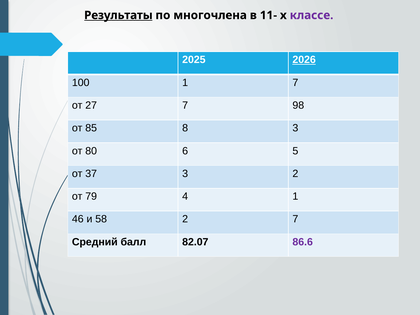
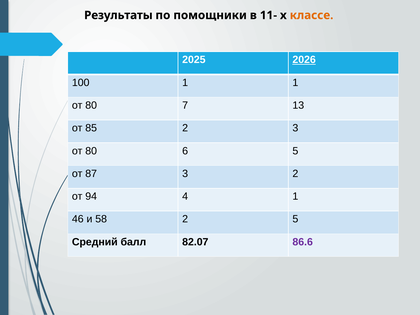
Результаты underline: present -> none
многочлена: многочлена -> помощники
классе colour: purple -> orange
1 7: 7 -> 1
27 at (91, 105): 27 -> 80
98: 98 -> 13
85 8: 8 -> 2
37: 37 -> 87
79: 79 -> 94
2 7: 7 -> 5
